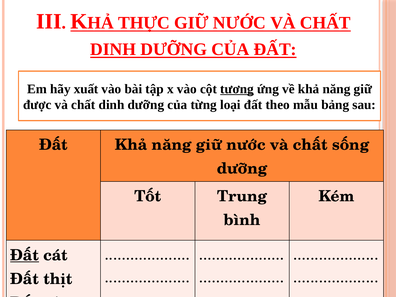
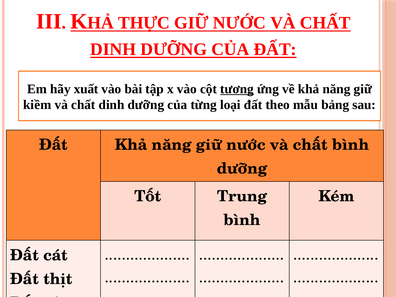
được: được -> kiềm
chất sống: sống -> bình
Đất at (25, 255) underline: present -> none
